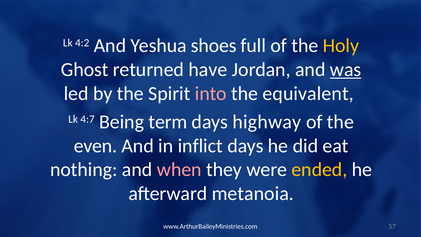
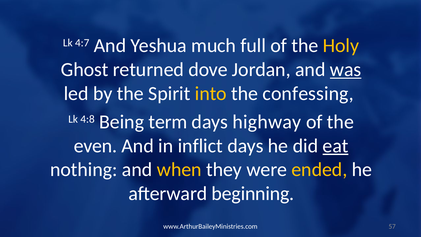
4:2: 4:2 -> 4:7
shoes: shoes -> much
have: have -> dove
into colour: pink -> yellow
equivalent: equivalent -> confessing
4:7: 4:7 -> 4:8
eat underline: none -> present
when colour: pink -> yellow
metanoia: metanoia -> beginning
